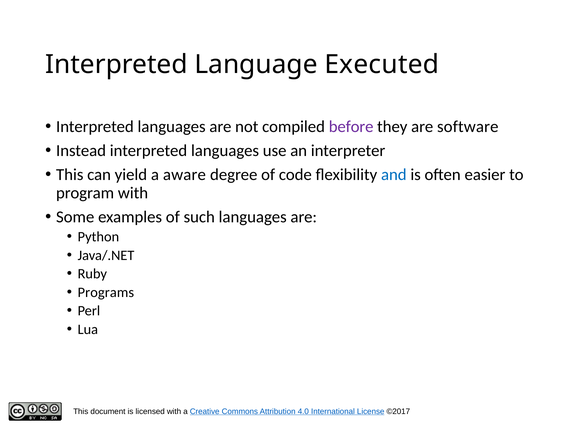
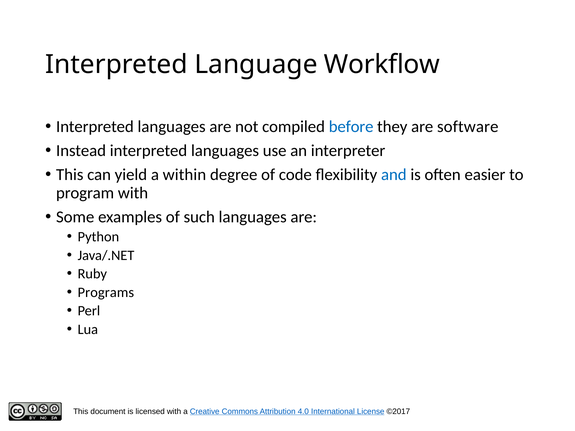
Executed: Executed -> Workflow
before colour: purple -> blue
aware: aware -> within
